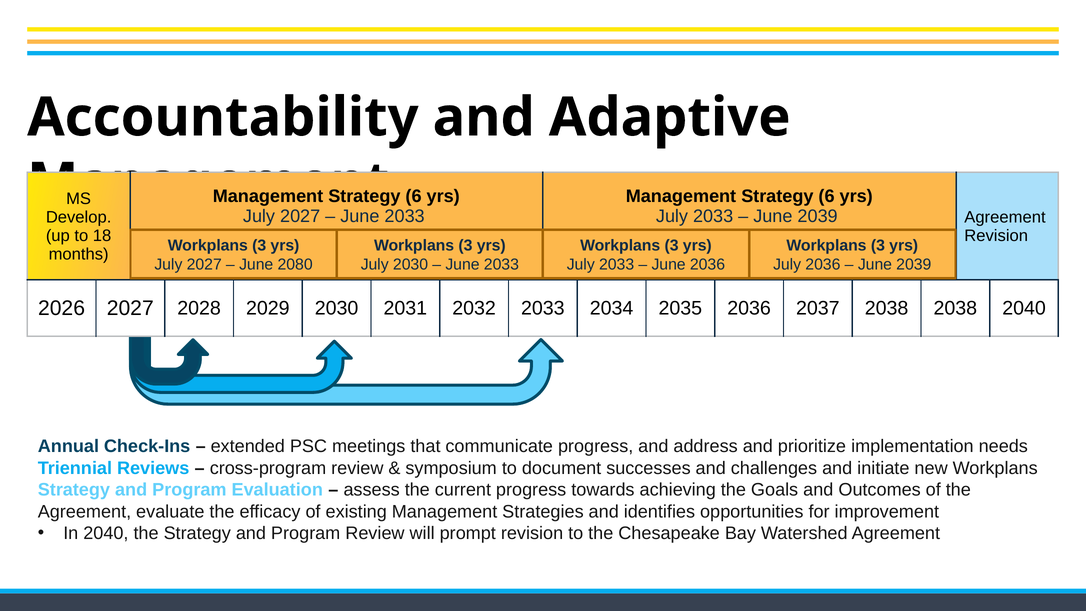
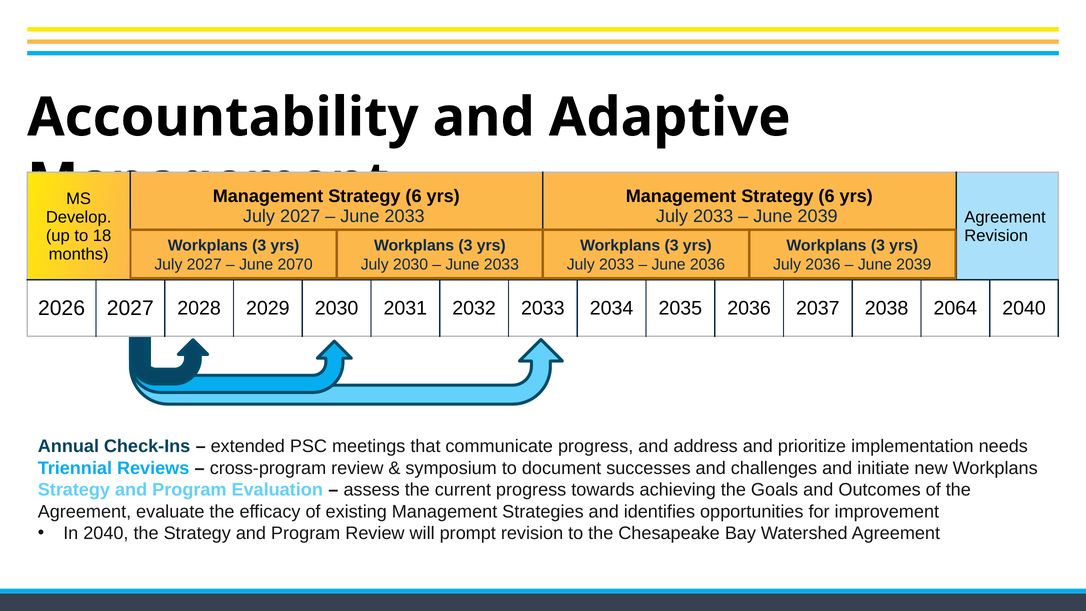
2080: 2080 -> 2070
2038 2038: 2038 -> 2064
